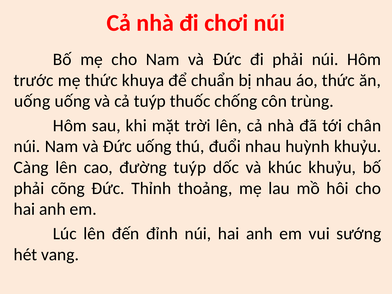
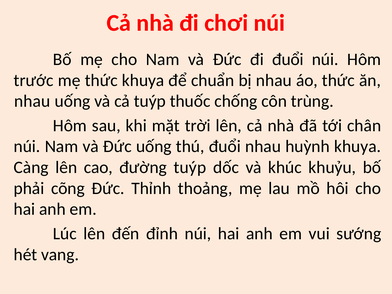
đi phải: phải -> đuổi
uống at (32, 101): uống -> nhau
huỳnh khuỷu: khuỷu -> khuya
